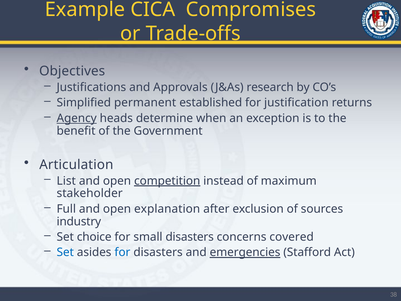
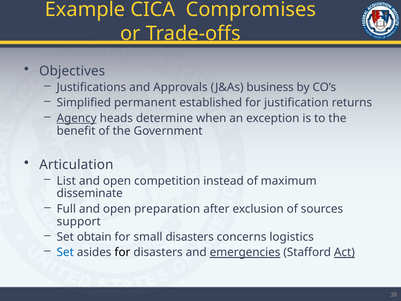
research: research -> business
competition underline: present -> none
stakeholder: stakeholder -> disseminate
explanation: explanation -> preparation
industry: industry -> support
choice: choice -> obtain
covered: covered -> logistics
for at (122, 252) colour: blue -> black
Act underline: none -> present
